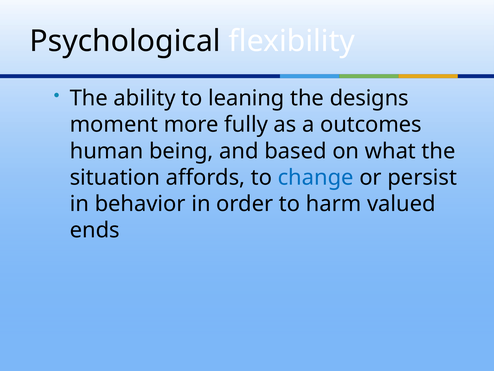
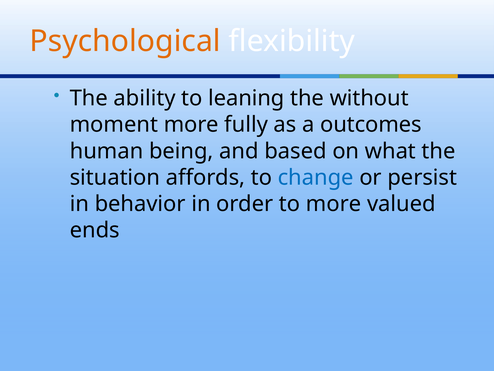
Psychological colour: black -> orange
designs: designs -> without
to harm: harm -> more
